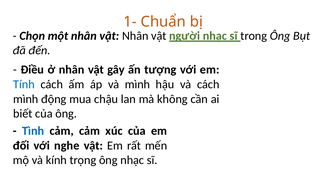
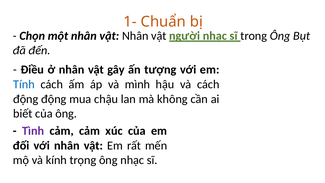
mình at (26, 99): mình -> động
Tình colour: blue -> purple
với nghe: nghe -> nhân
